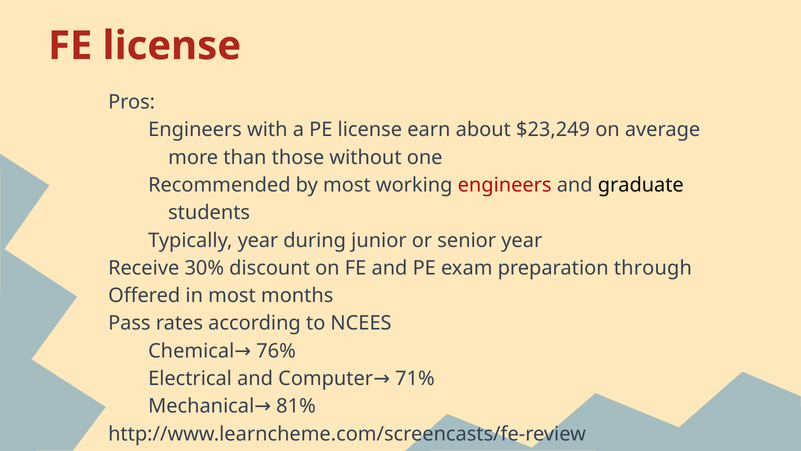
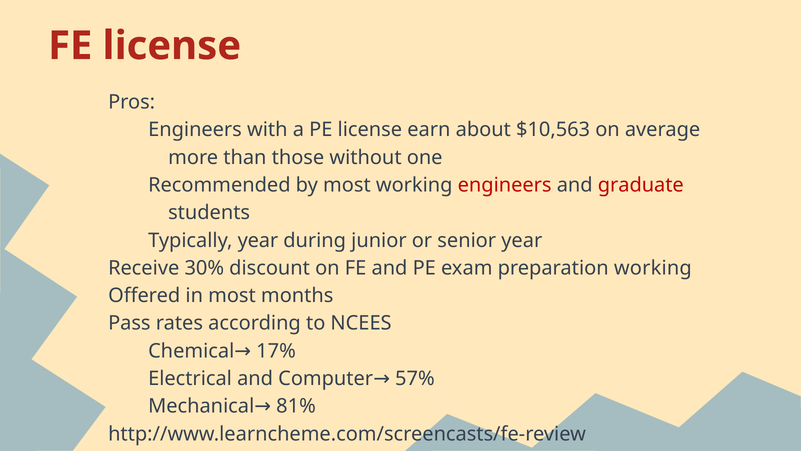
$23,249: $23,249 -> $10,563
graduate colour: black -> red
preparation through: through -> working
76%: 76% -> 17%
71%: 71% -> 57%
